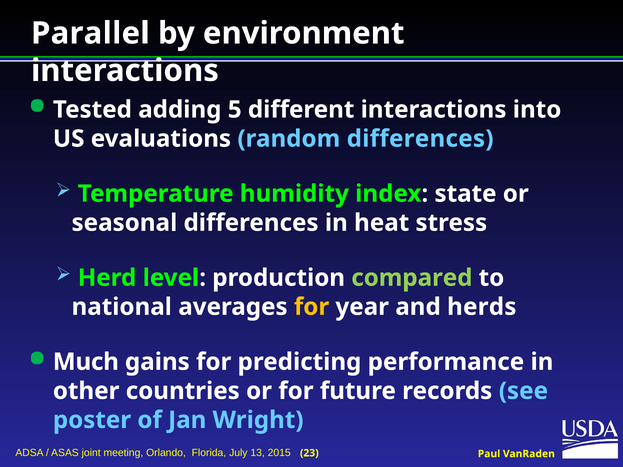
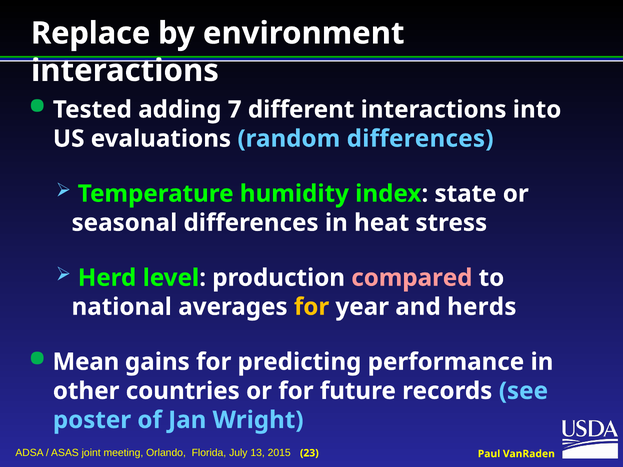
Parallel: Parallel -> Replace
5: 5 -> 7
compared colour: light green -> pink
Much: Much -> Mean
